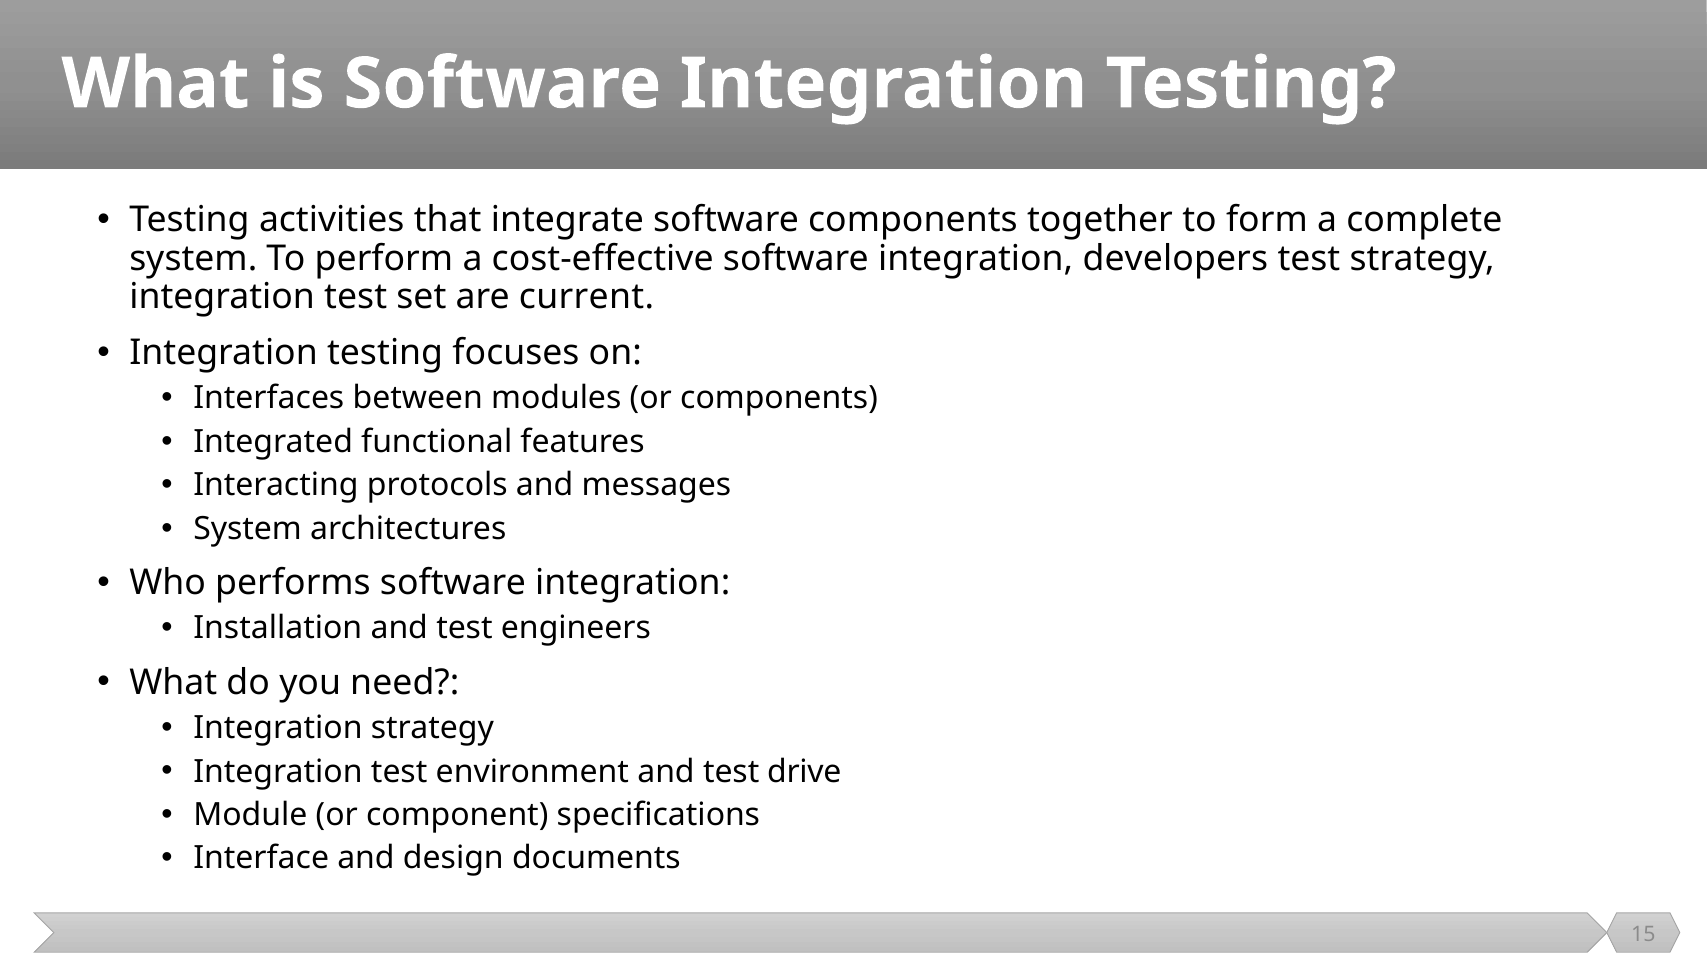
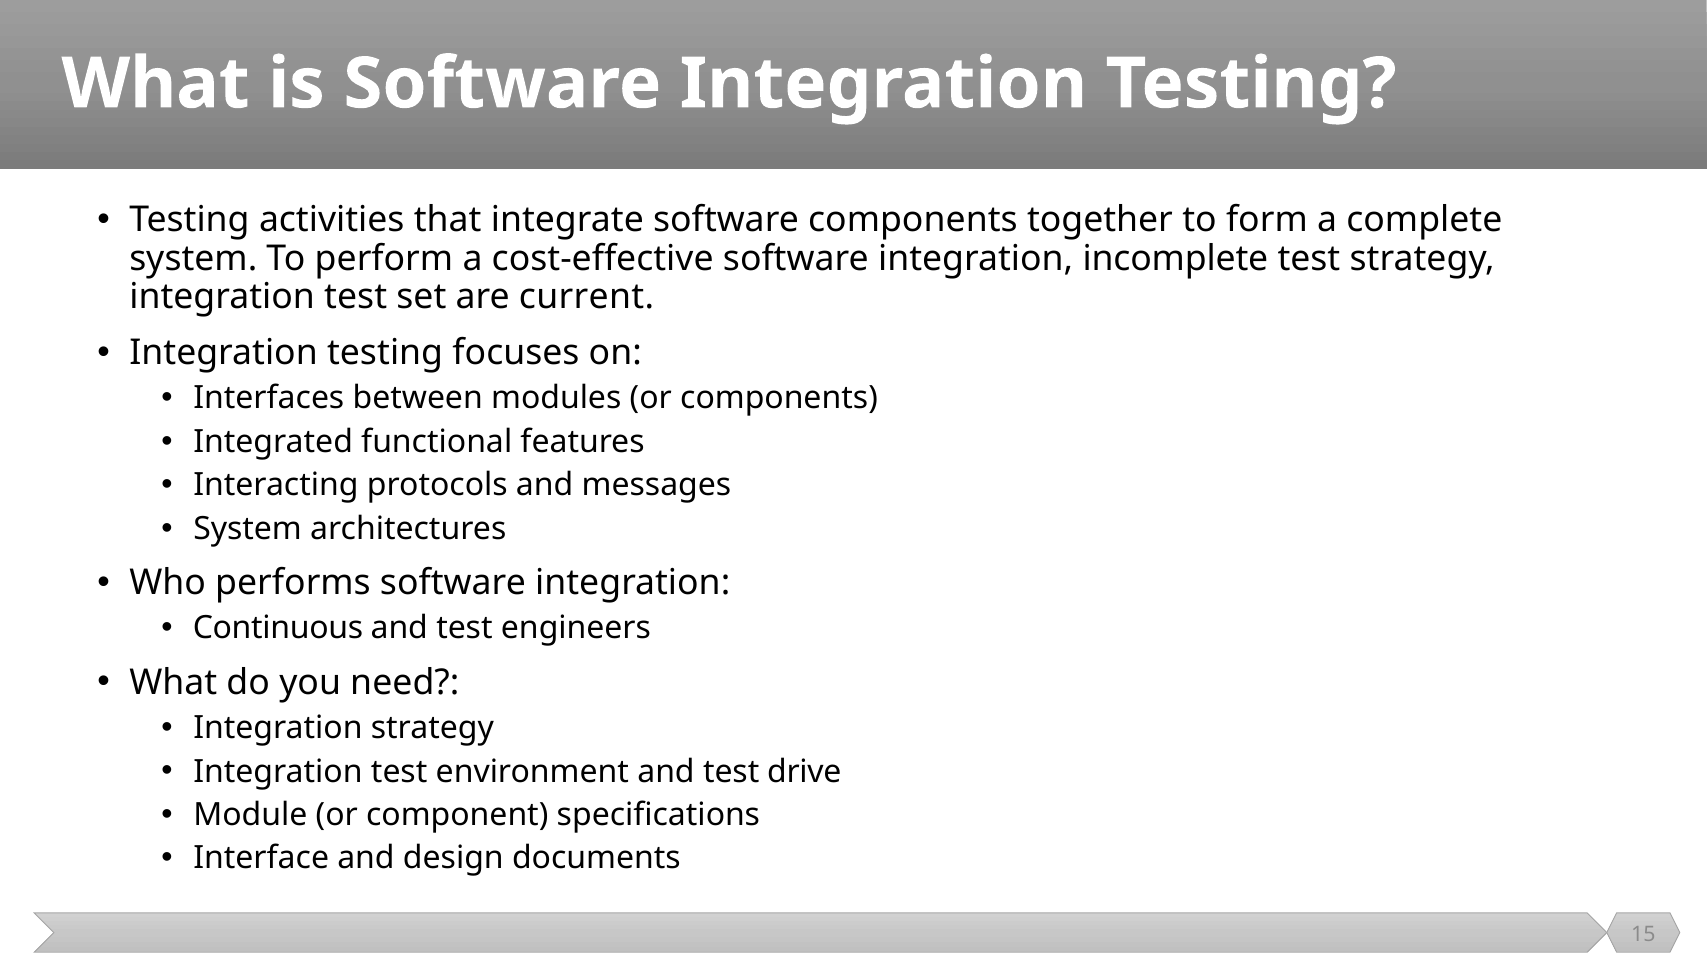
developers: developers -> incomplete
Installation: Installation -> Continuous
